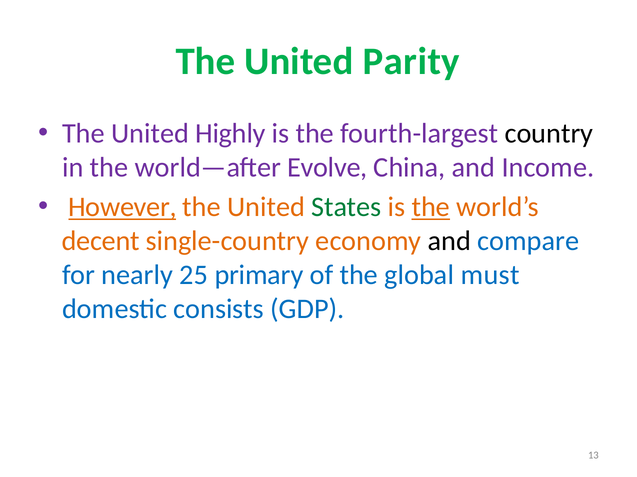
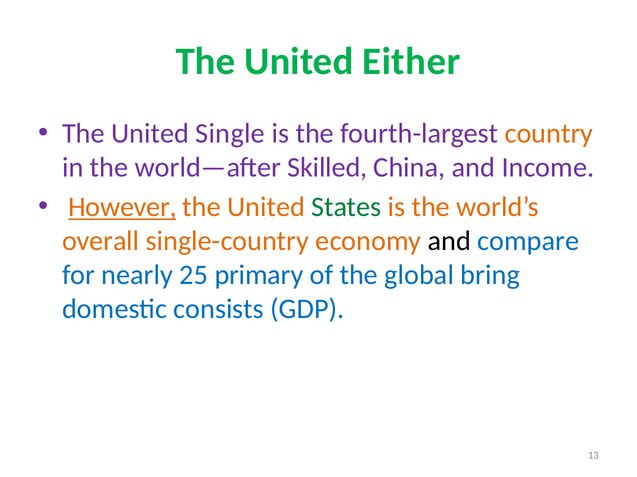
Parity: Parity -> Either
Highly: Highly -> Single
country colour: black -> orange
Evolve: Evolve -> Skilled
the at (431, 207) underline: present -> none
decent: decent -> overall
must: must -> bring
